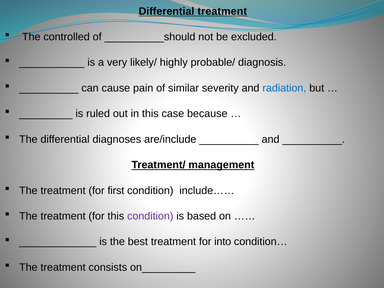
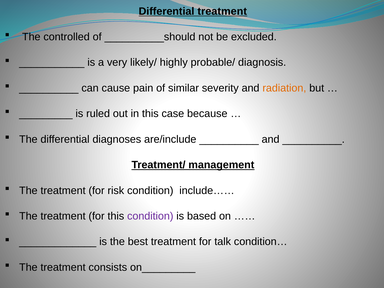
radiation colour: blue -> orange
first: first -> risk
into: into -> talk
